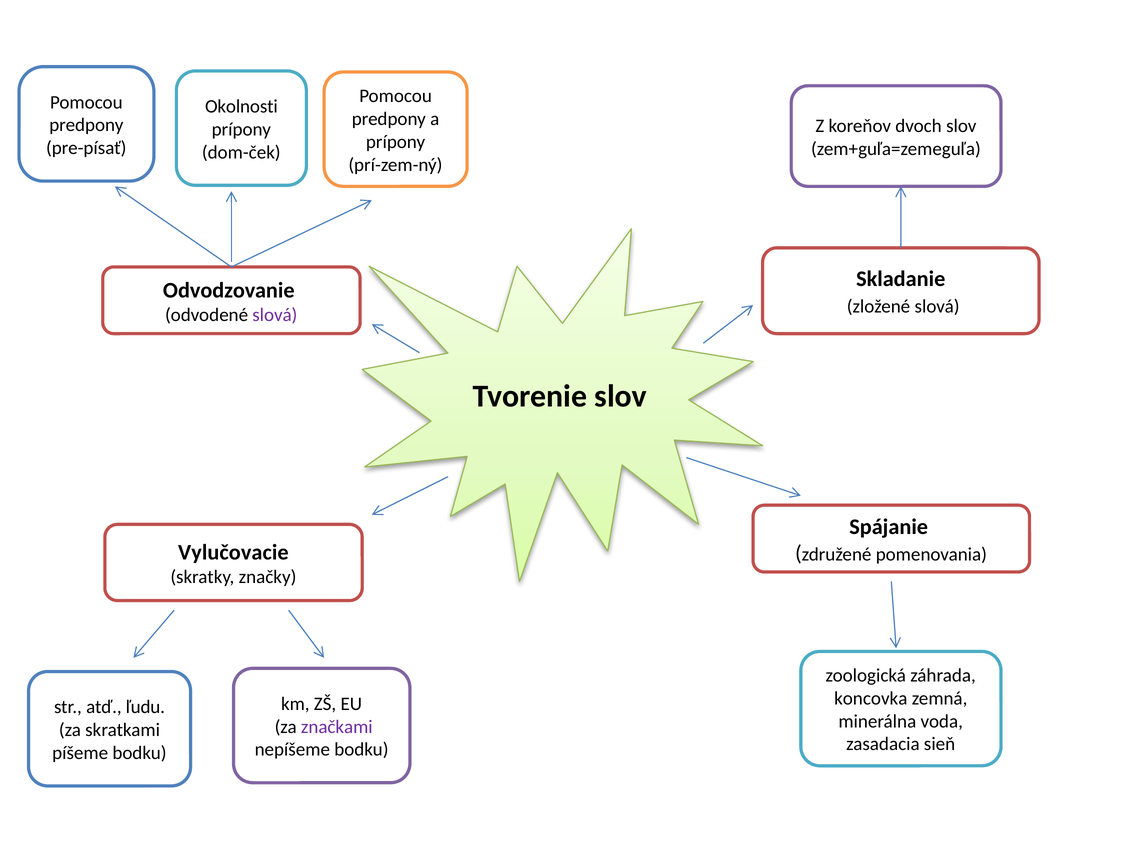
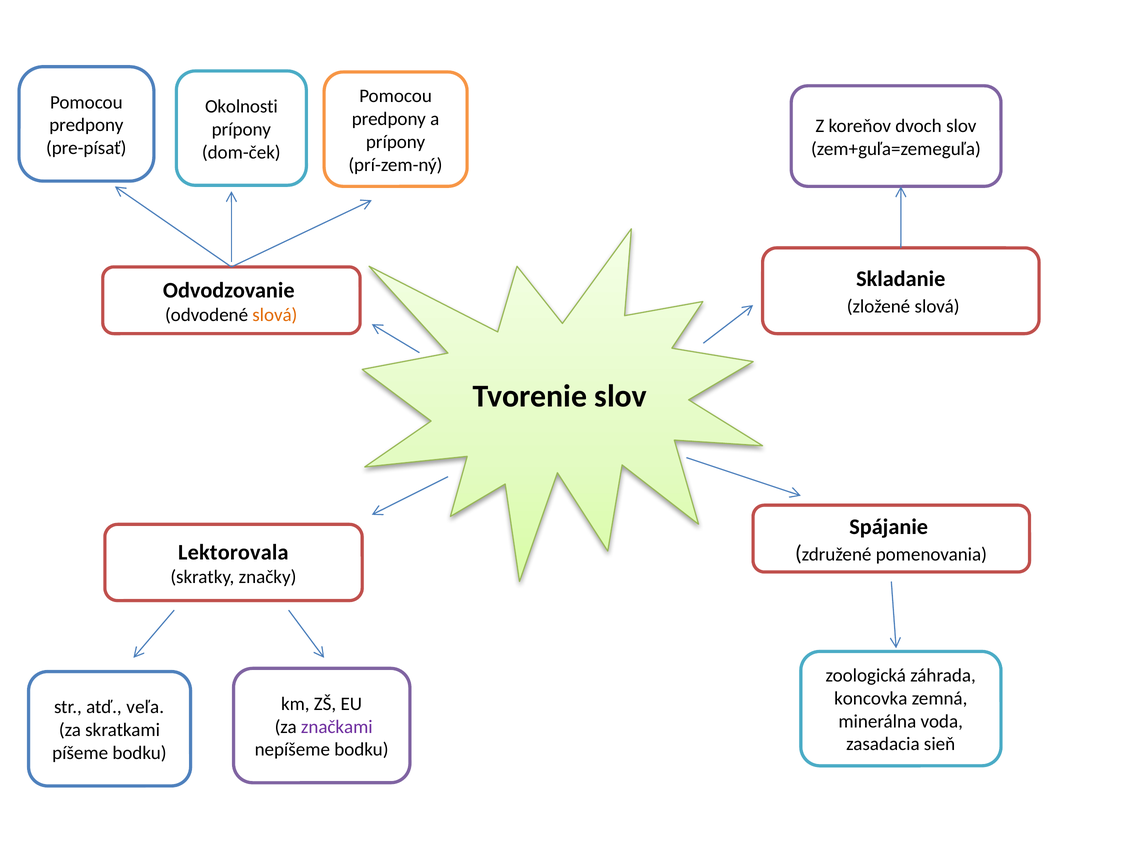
slová at (275, 315) colour: purple -> orange
Vylučovacie: Vylučovacie -> Lektorovala
ľudu: ľudu -> veľa
